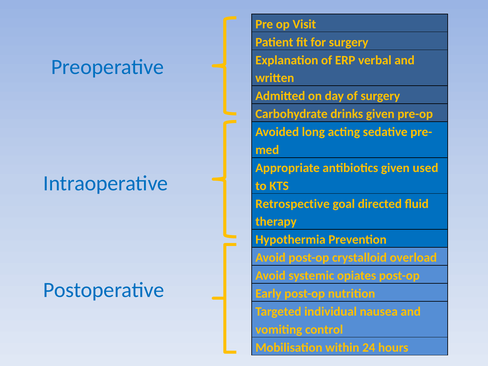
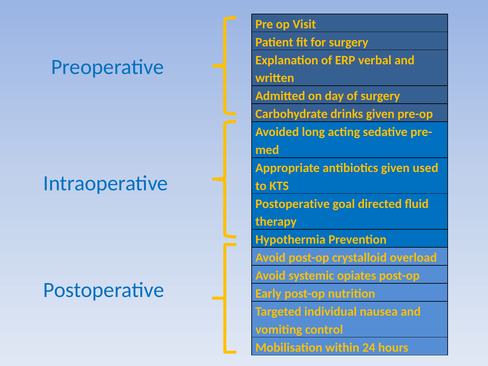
Retrospective at (292, 204): Retrospective -> Postoperative
